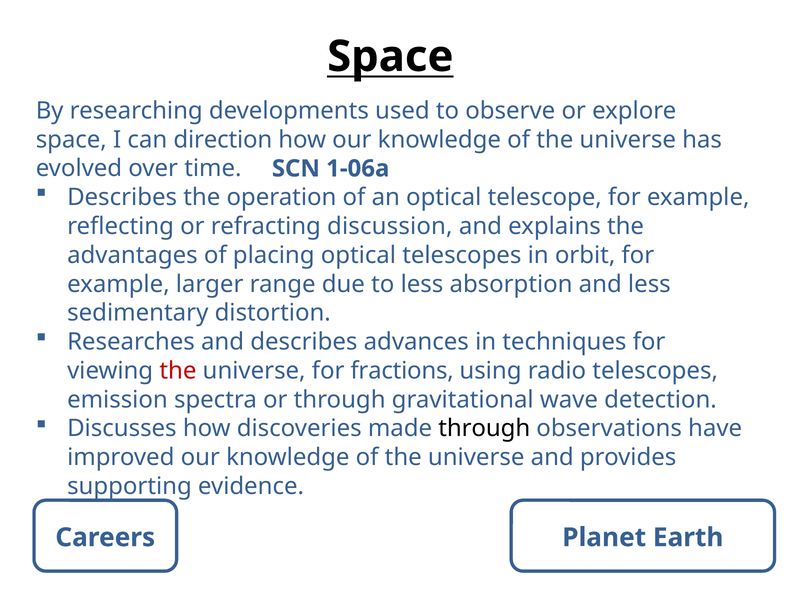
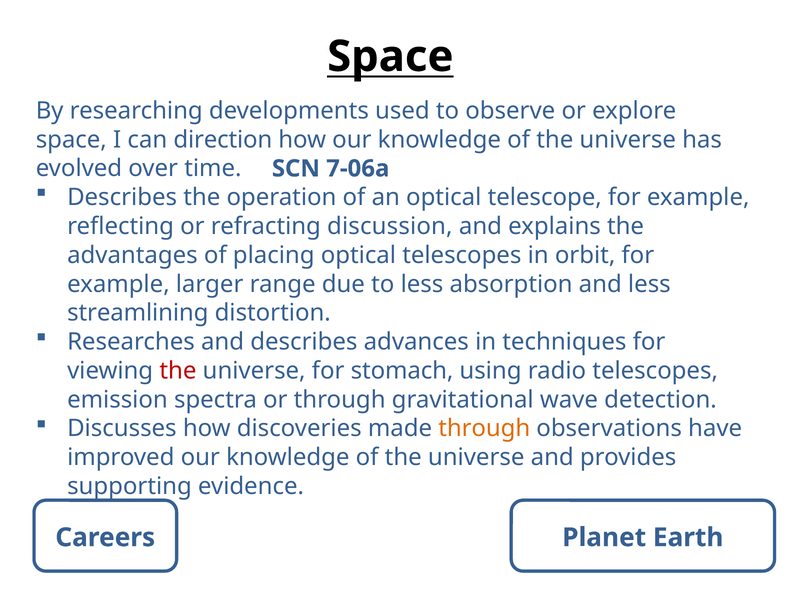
1-06a: 1-06a -> 7-06a
sedimentary: sedimentary -> streamlining
fractions: fractions -> stomach
through at (484, 428) colour: black -> orange
